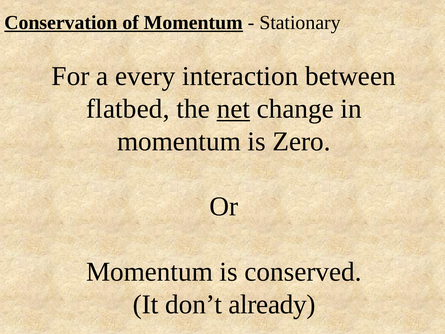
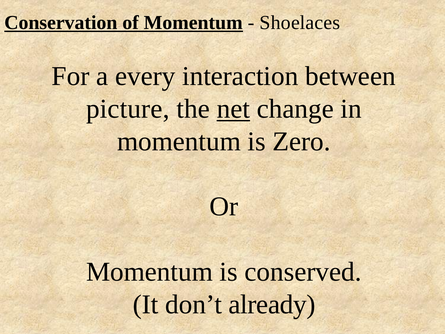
Stationary: Stationary -> Shoelaces
flatbed: flatbed -> picture
